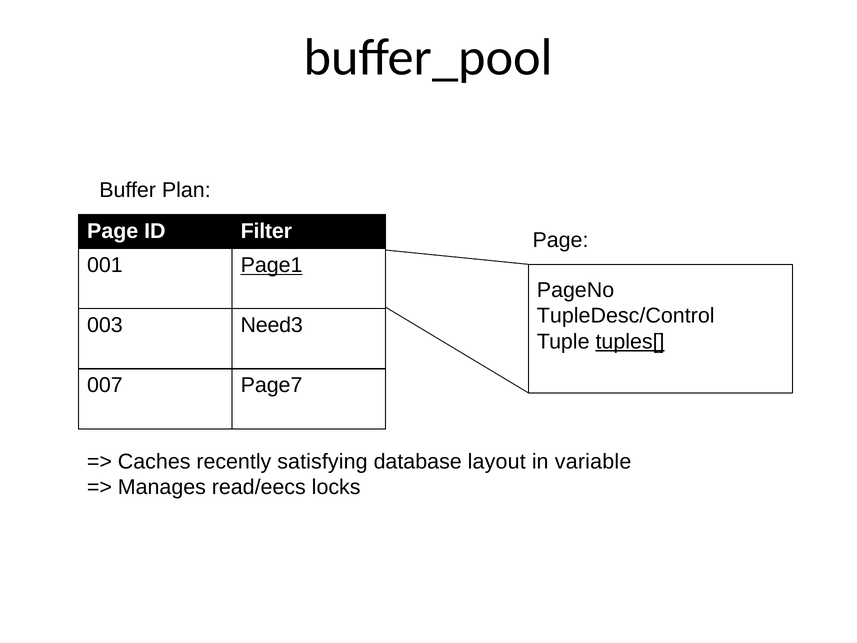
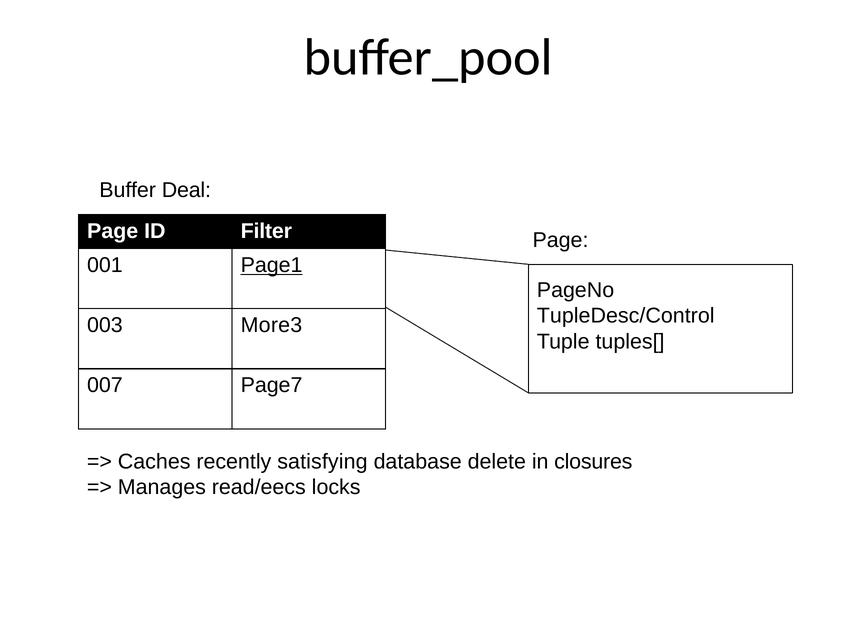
Plan: Plan -> Deal
Need3: Need3 -> More3
tuples[ underline: present -> none
layout: layout -> delete
variable: variable -> closures
